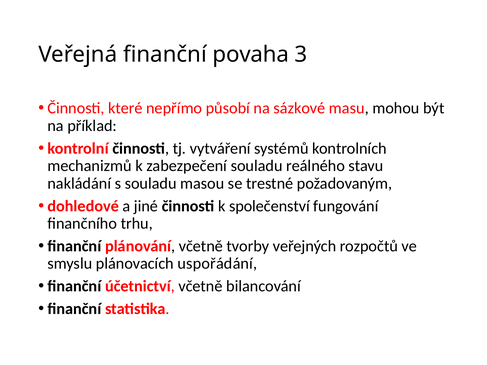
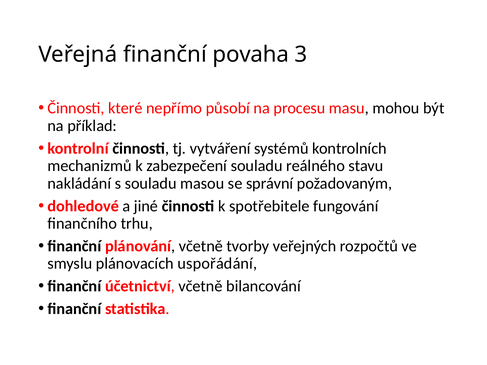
sázkové: sázkové -> procesu
trestné: trestné -> správní
společenství: společenství -> spotřebitele
